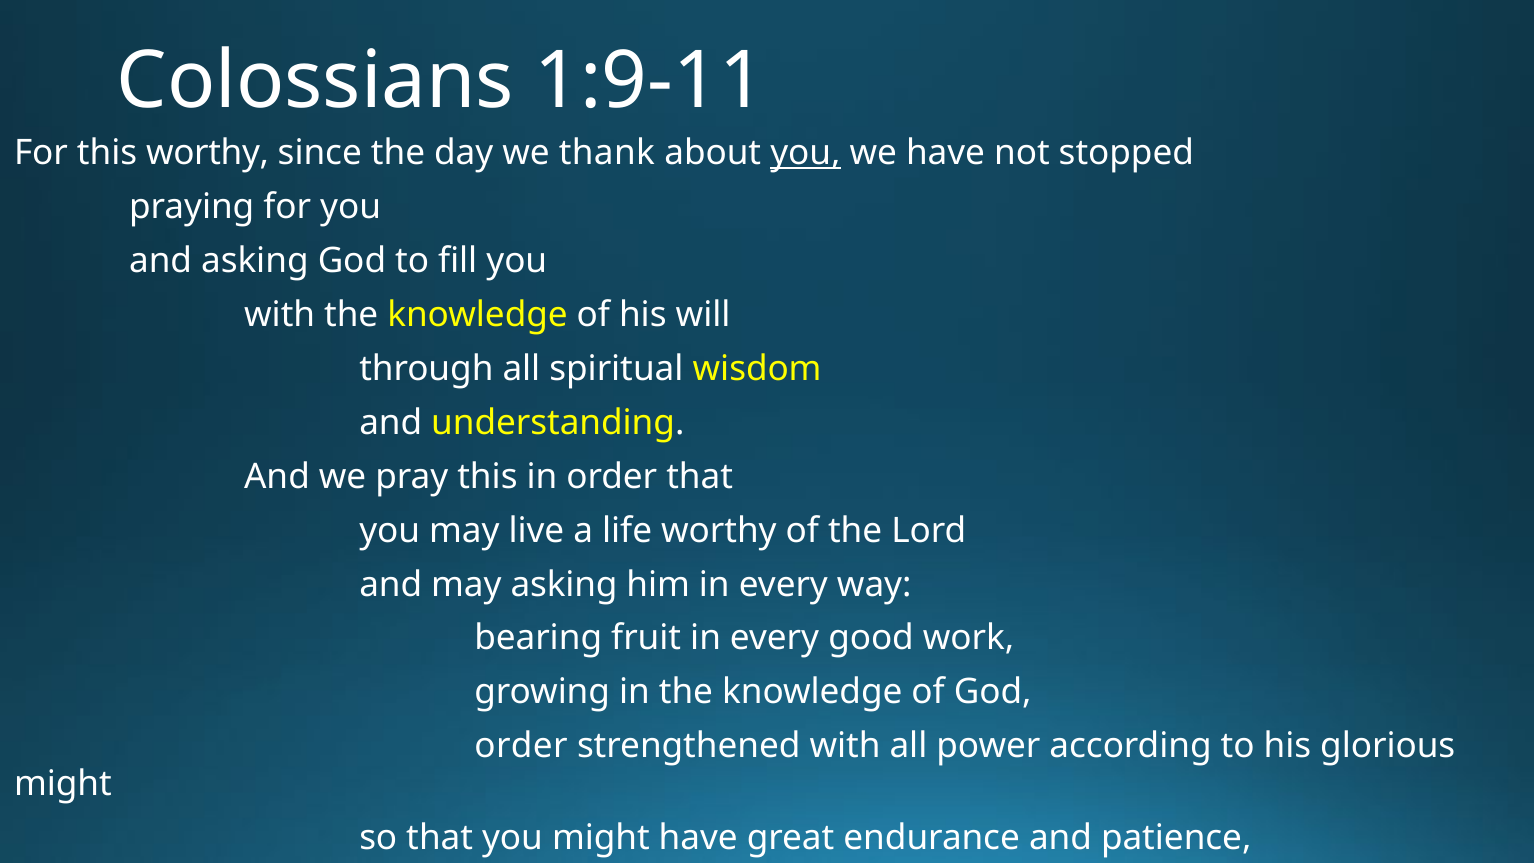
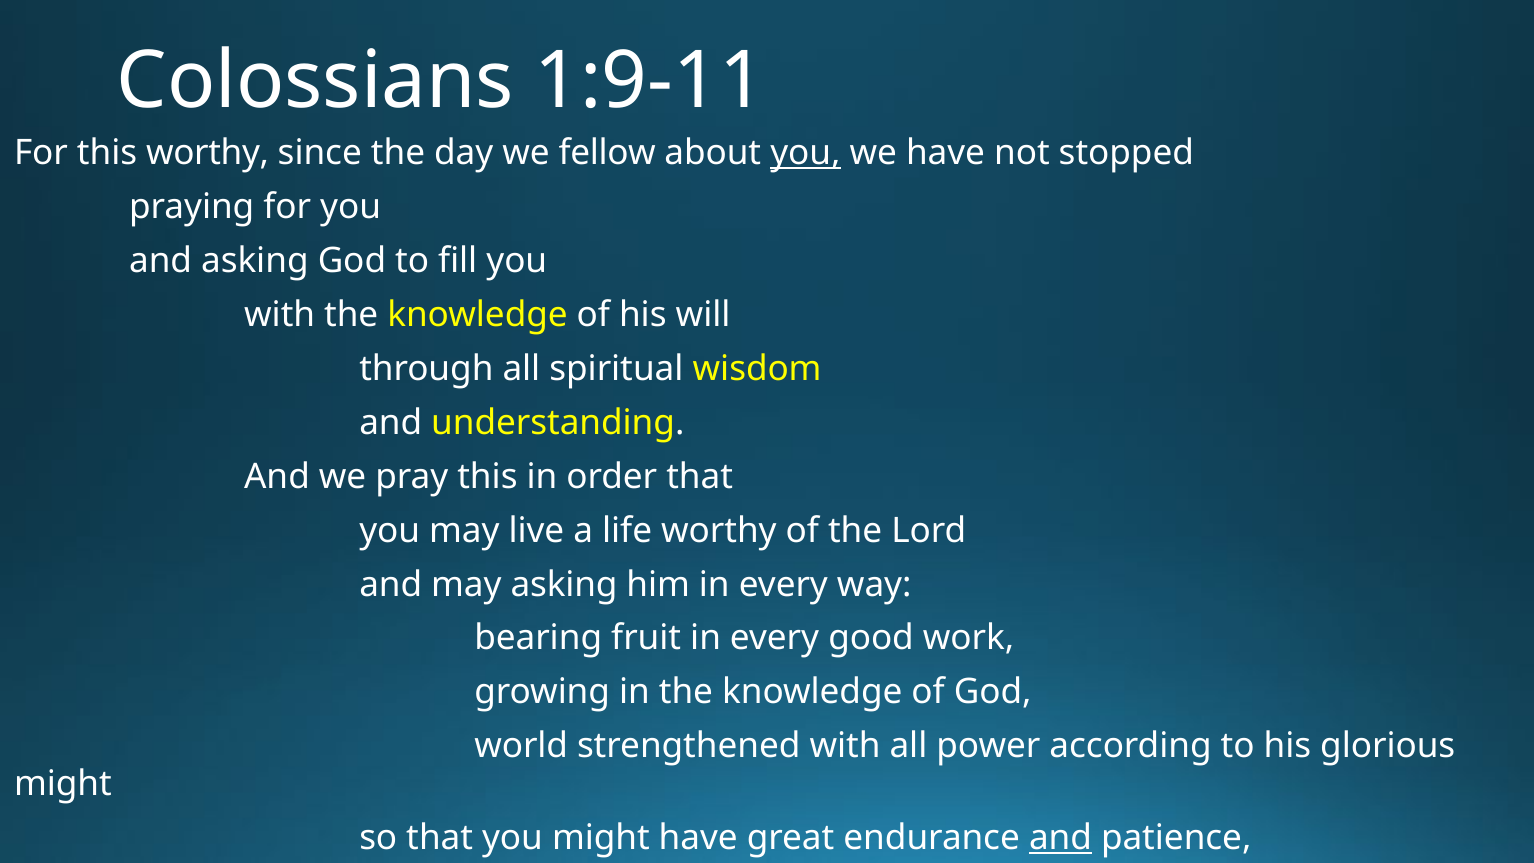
thank: thank -> fellow
order at (521, 746): order -> world
and at (1061, 838) underline: none -> present
